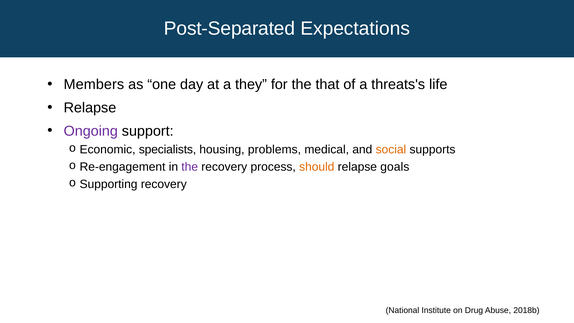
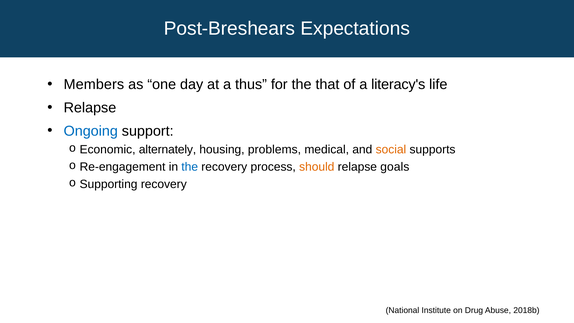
Post-Separated: Post-Separated -> Post-Breshears
they: they -> thus
threats's: threats's -> literacy's
Ongoing colour: purple -> blue
specialists: specialists -> alternately
the at (190, 167) colour: purple -> blue
